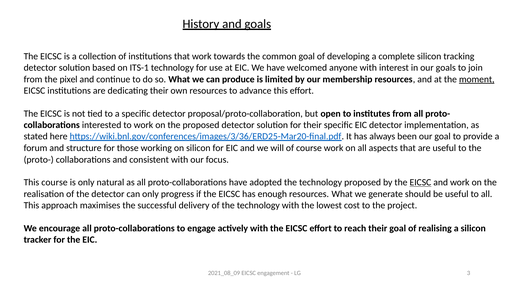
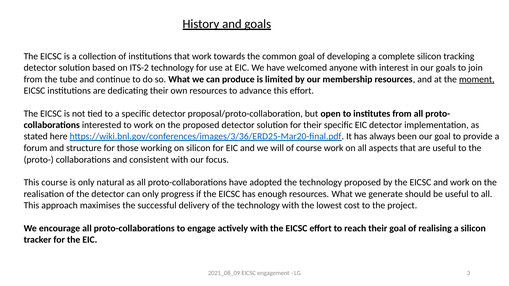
ITS-1: ITS-1 -> ITS-2
pixel: pixel -> tube
EICSC at (420, 183) underline: present -> none
